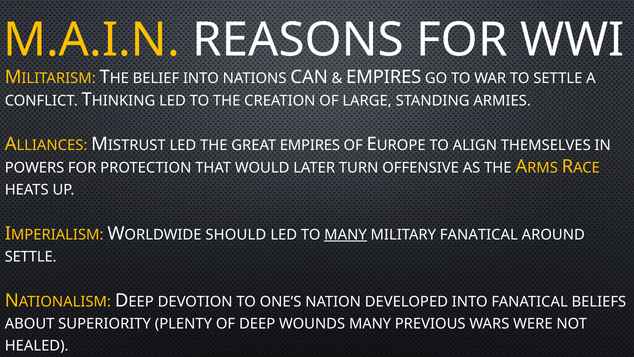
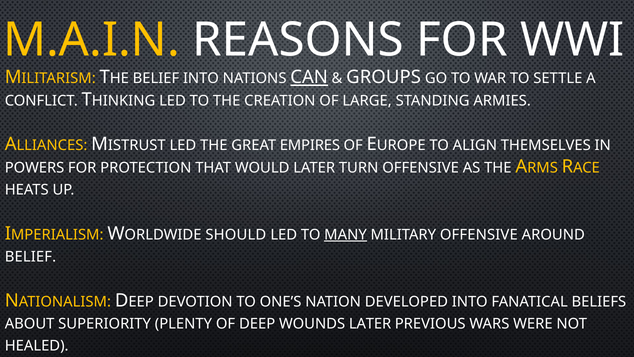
CAN underline: none -> present
EMPIRES at (384, 77): EMPIRES -> GROUPS
MILITARY FANATICAL: FANATICAL -> OFFENSIVE
SETTLE at (31, 257): SETTLE -> BELIEF
WOUNDS MANY: MANY -> LATER
